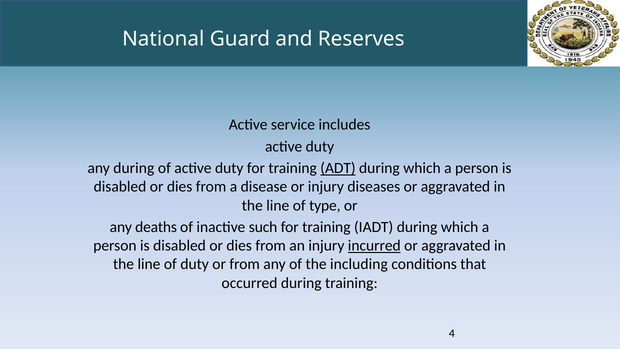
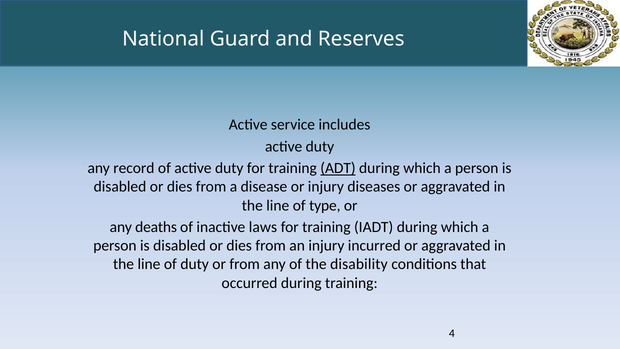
any during: during -> record
such: such -> laws
incurred underline: present -> none
including: including -> disability
